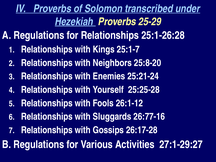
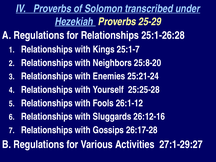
26:77-16: 26:77-16 -> 26:12-16
